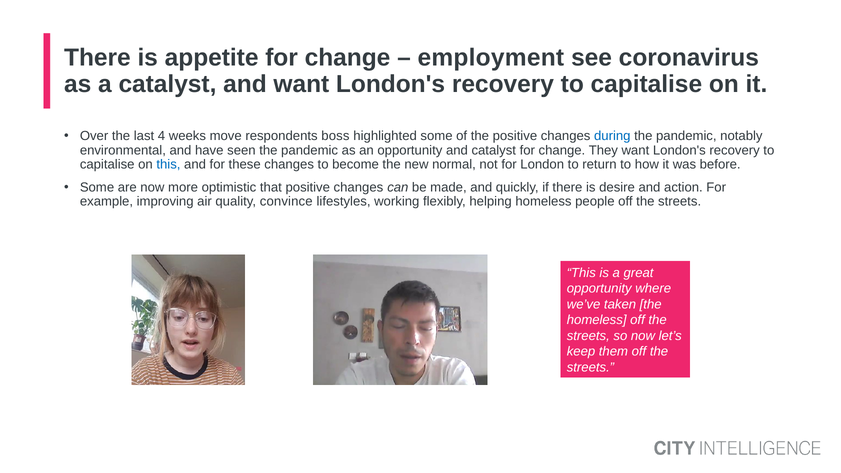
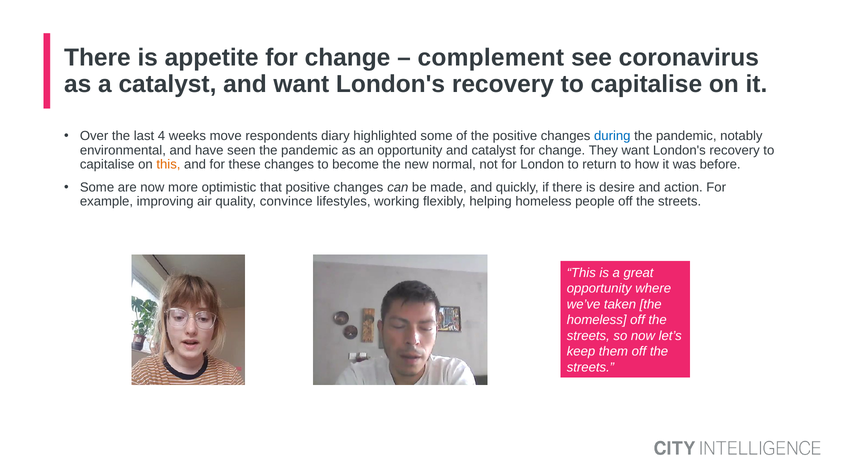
employment: employment -> complement
boss: boss -> diary
this at (168, 165) colour: blue -> orange
